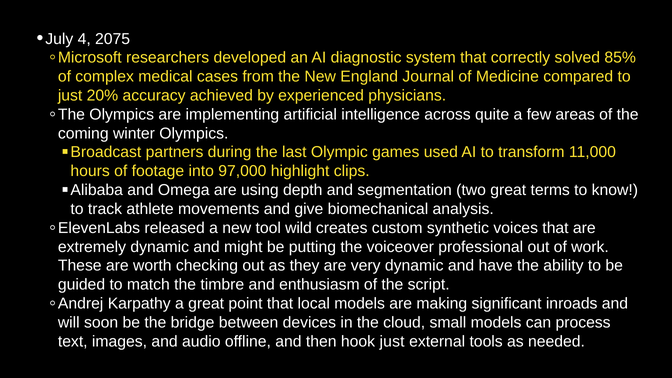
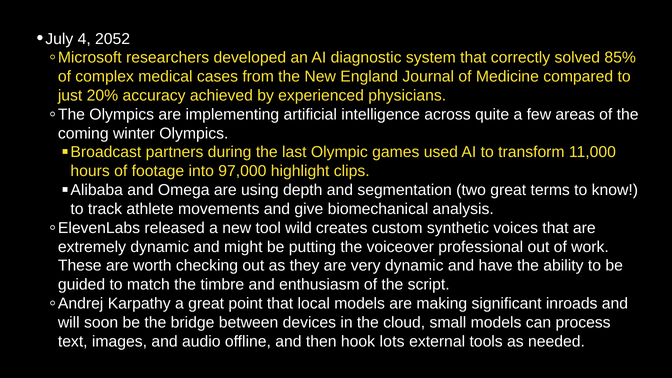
2075: 2075 -> 2052
hook just: just -> lots
